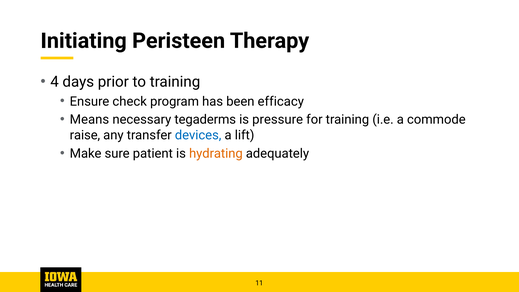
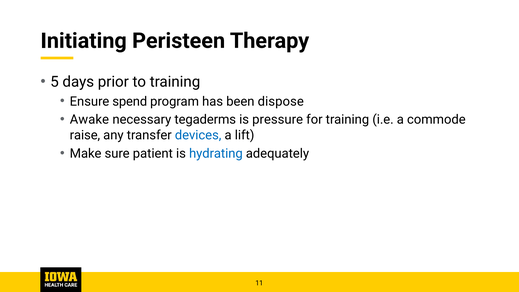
4: 4 -> 5
check: check -> spend
efficacy: efficacy -> dispose
Means: Means -> Awake
hydrating colour: orange -> blue
